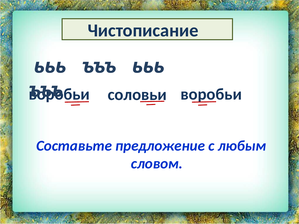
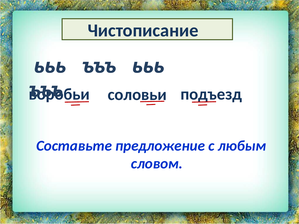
воробьи at (211, 94): воробьи -> подъезд
